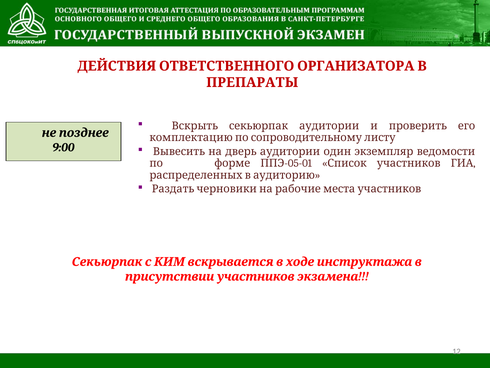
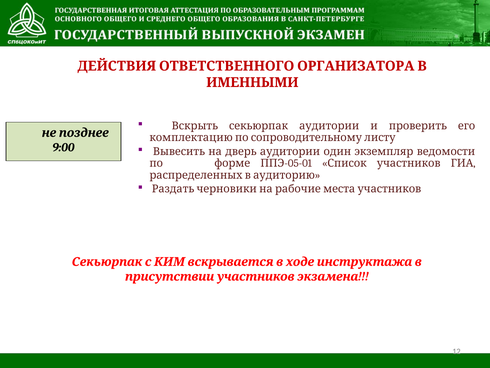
ПРЕПАРАТЫ: ПРЕПАРАТЫ -> ИМЕННЫМИ
